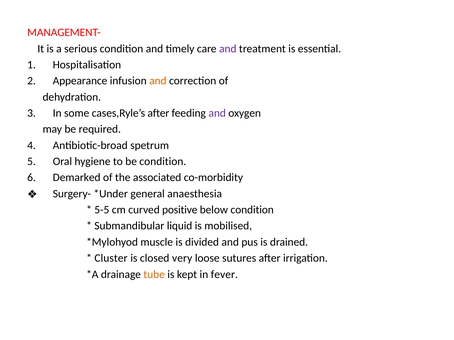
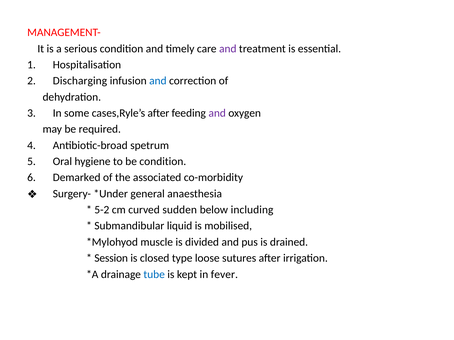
Appearance: Appearance -> Discharging
and at (158, 81) colour: orange -> blue
5-5: 5-5 -> 5-2
positive: positive -> sudden
below condition: condition -> including
Cluster: Cluster -> Session
very: very -> type
tube colour: orange -> blue
